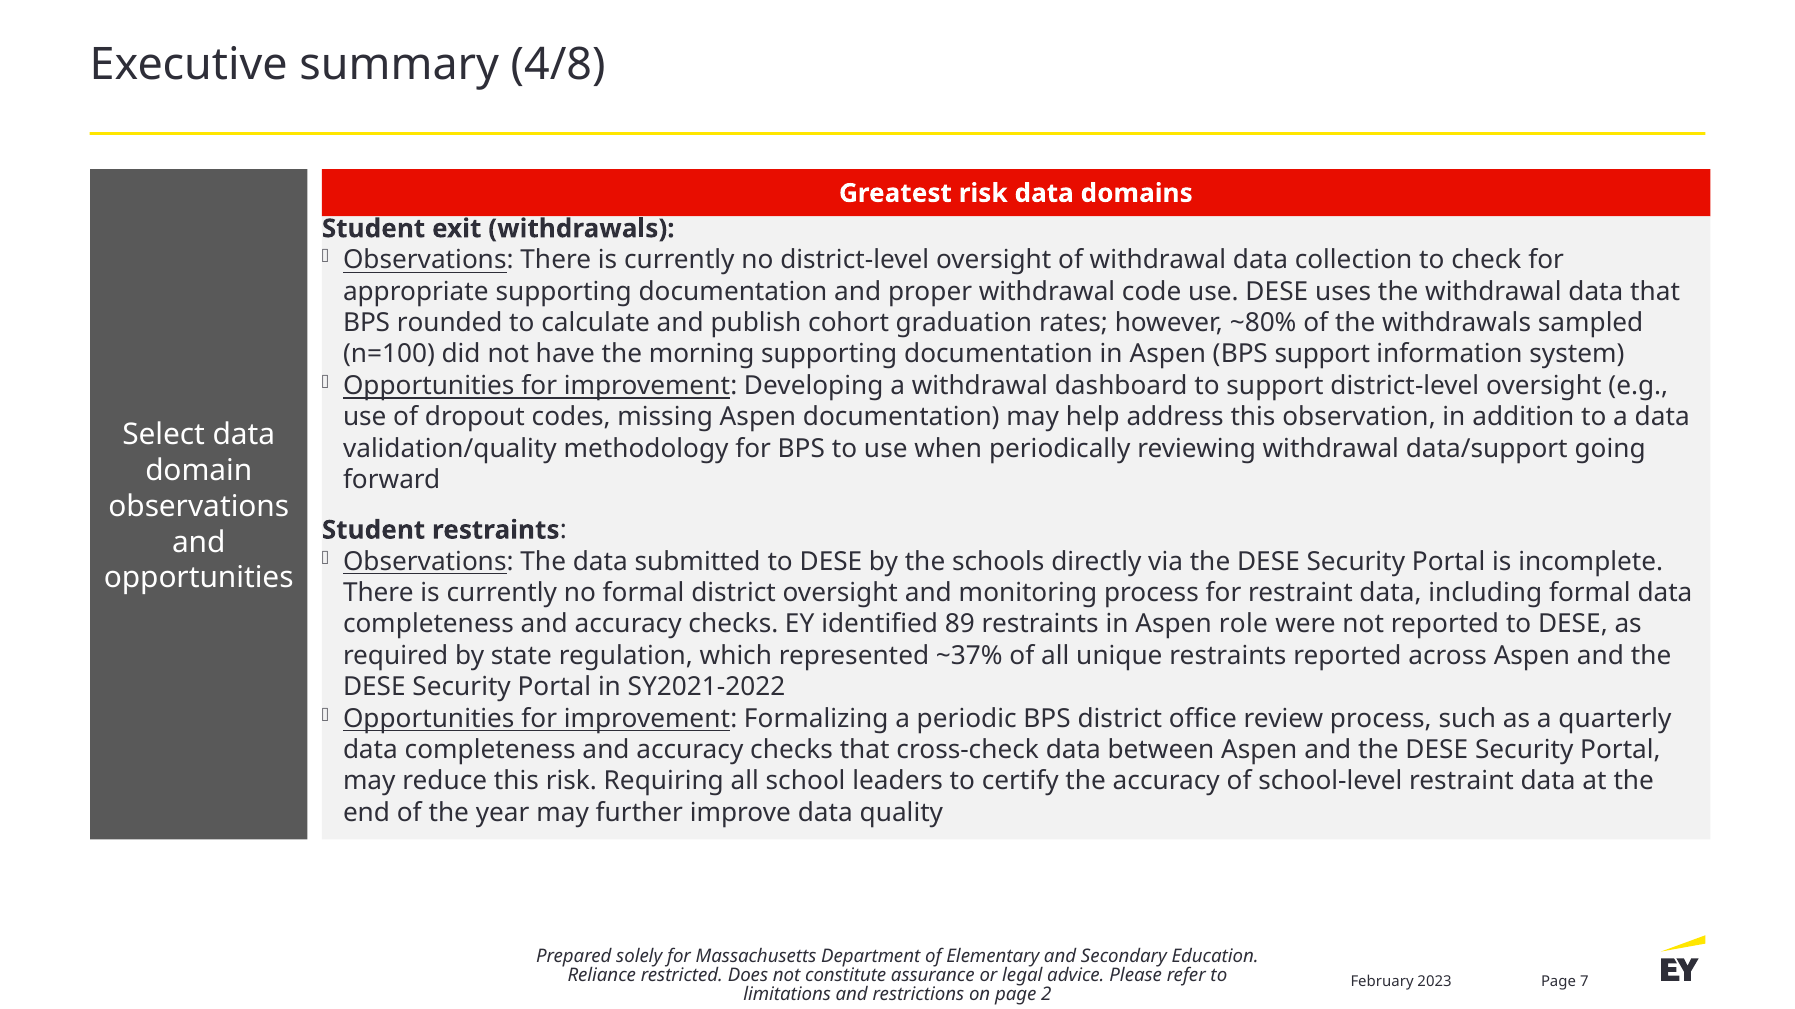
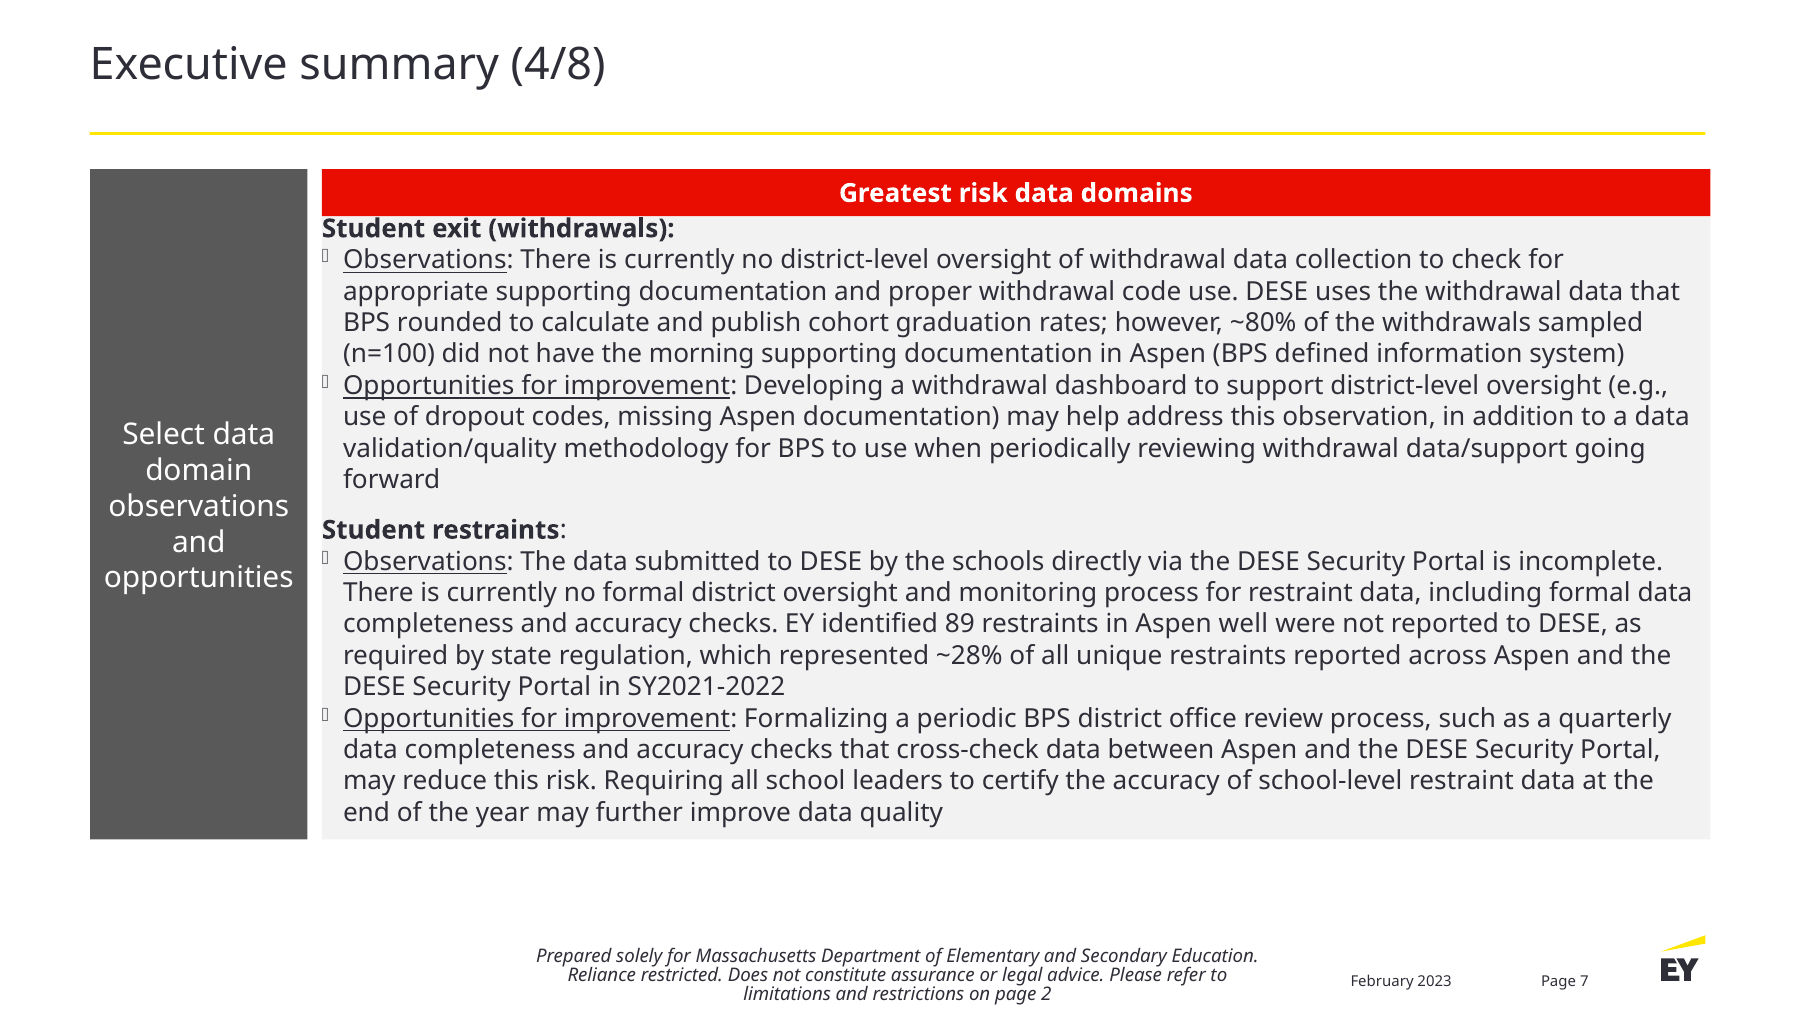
BPS support: support -> defined
role: role -> well
~37%: ~37% -> ~28%
